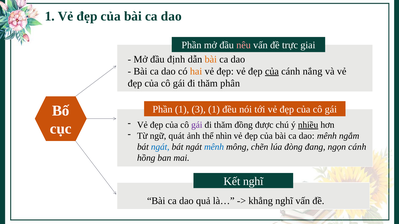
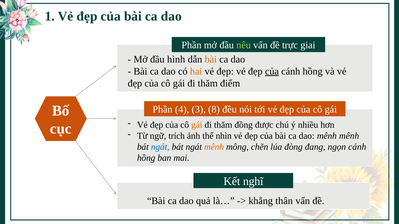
nêu colour: pink -> light green
định: định -> hình
nắng at (313, 72): nắng -> hồng
phân: phân -> điểm
Phần 1: 1 -> 4
3 1: 1 -> 8
gái at (197, 125) colour: purple -> orange
nhiều underline: present -> none
quát: quát -> trích
mênh ngắm: ngắm -> mênh
mênh at (214, 147) colour: blue -> orange
khẳng nghĩ: nghĩ -> thân
